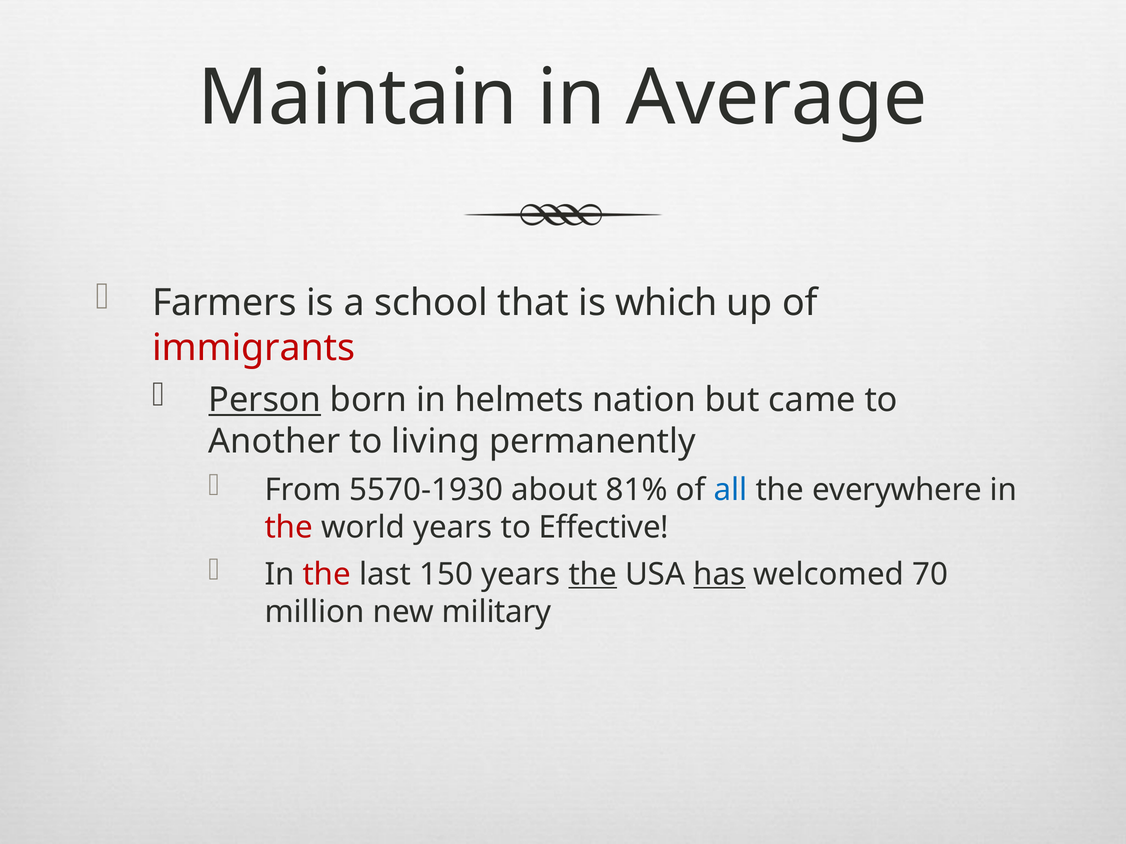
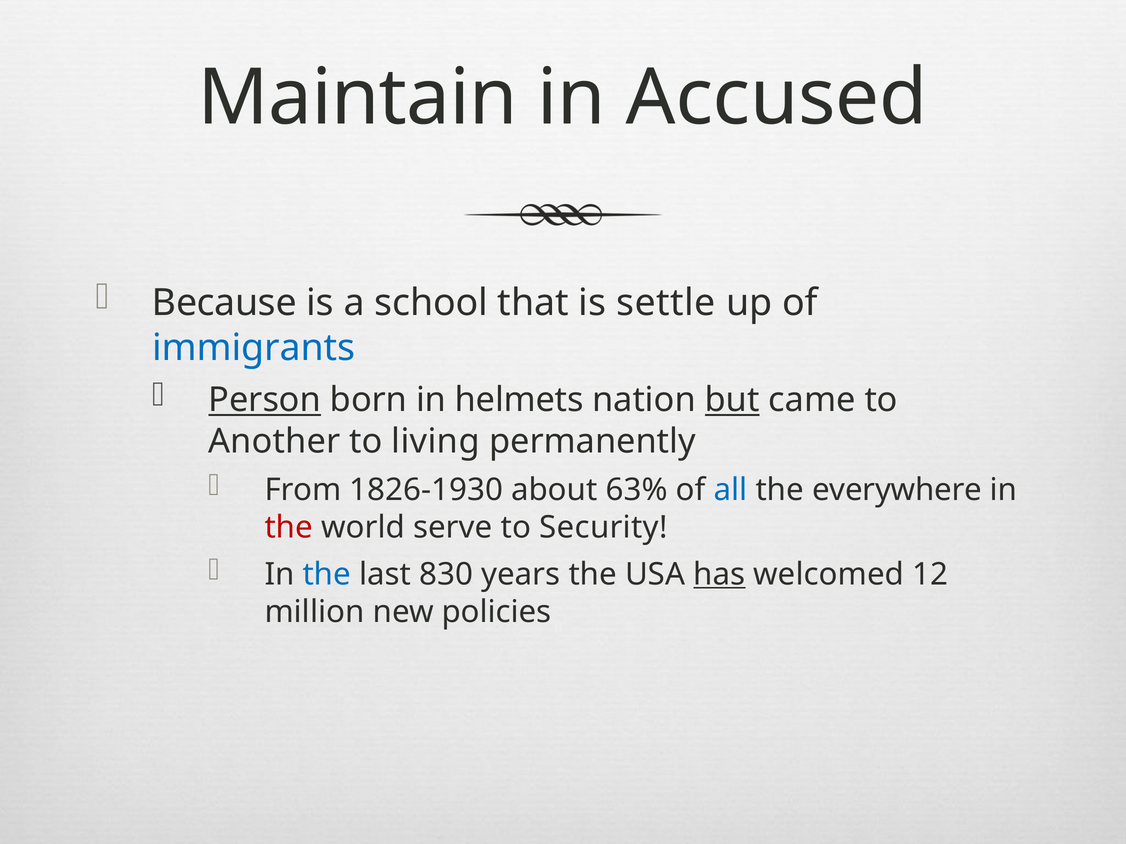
Average: Average -> Accused
Farmers: Farmers -> Because
which: which -> settle
immigrants colour: red -> blue
but underline: none -> present
5570-1930: 5570-1930 -> 1826-1930
81%: 81% -> 63%
world years: years -> serve
Effective: Effective -> Security
the at (327, 575) colour: red -> blue
150: 150 -> 830
the at (593, 575) underline: present -> none
70: 70 -> 12
military: military -> policies
